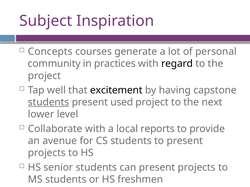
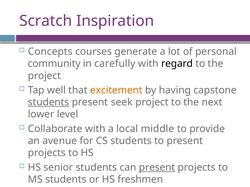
Subject: Subject -> Scratch
practices: practices -> carefully
excitement colour: black -> orange
used: used -> seek
reports: reports -> middle
present at (157, 168) underline: none -> present
